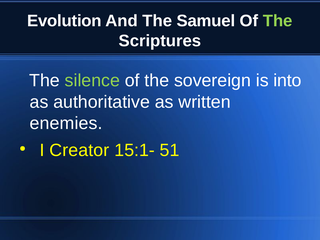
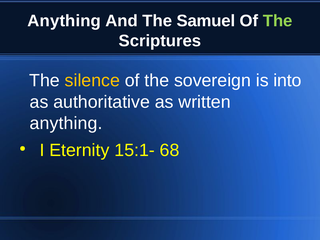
Evolution at (64, 21): Evolution -> Anything
silence colour: light green -> yellow
enemies at (66, 123): enemies -> anything
Creator: Creator -> Eternity
51: 51 -> 68
